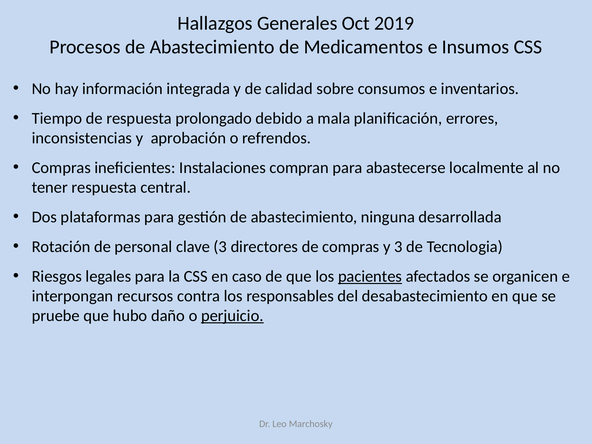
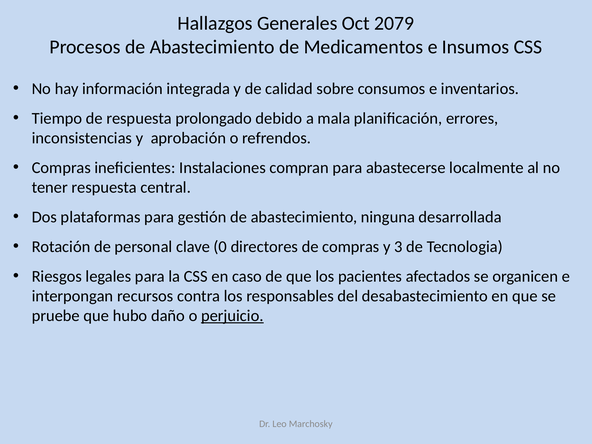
2019: 2019 -> 2079
clave 3: 3 -> 0
pacientes underline: present -> none
